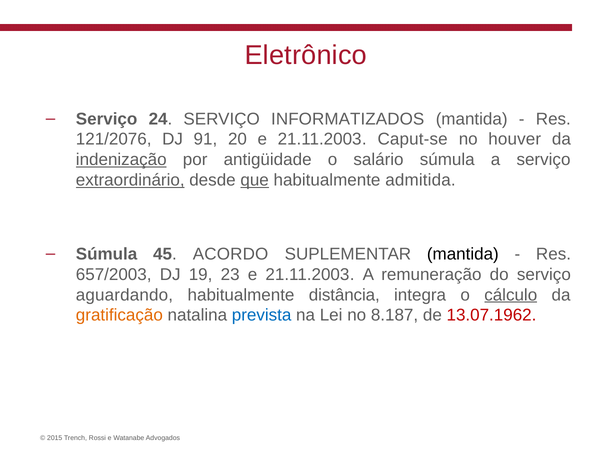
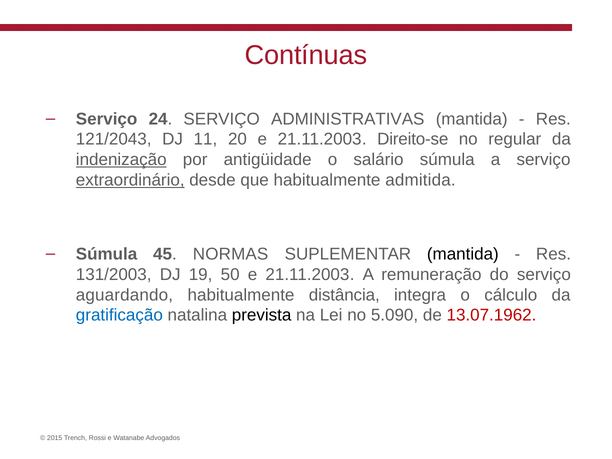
Eletrônico: Eletrônico -> Contínuas
INFORMATIZADOS: INFORMATIZADOS -> ADMINISTRATIVAS
121/2076: 121/2076 -> 121/2043
91: 91 -> 11
Caput-se: Caput-se -> Direito-se
houver: houver -> regular
que underline: present -> none
ACORDO: ACORDO -> NORMAS
657/2003: 657/2003 -> 131/2003
23: 23 -> 50
cálculo underline: present -> none
gratificação colour: orange -> blue
prevista colour: blue -> black
8.187: 8.187 -> 5.090
